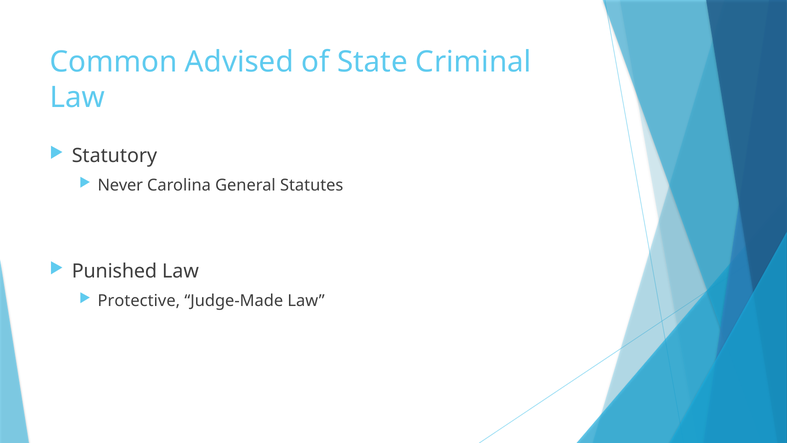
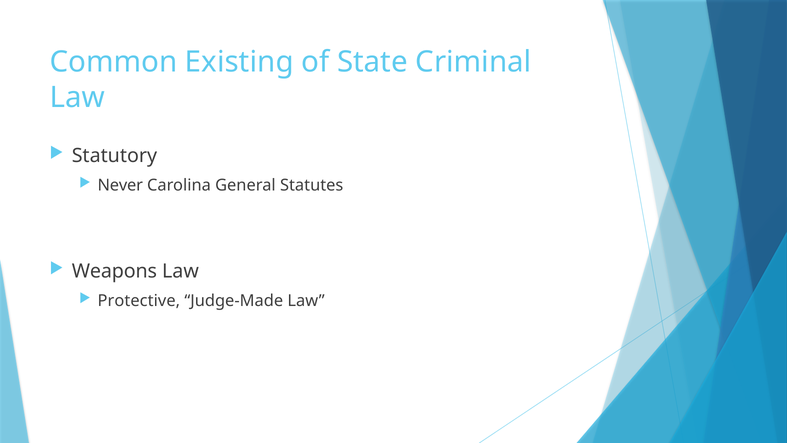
Advised: Advised -> Existing
Punished: Punished -> Weapons
